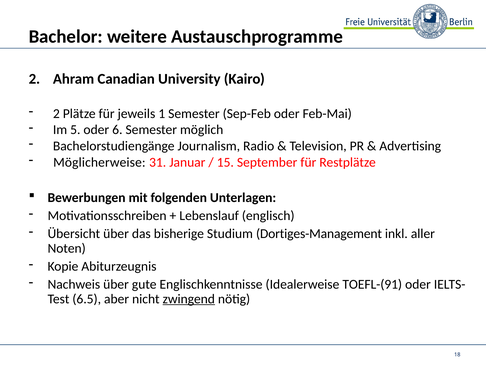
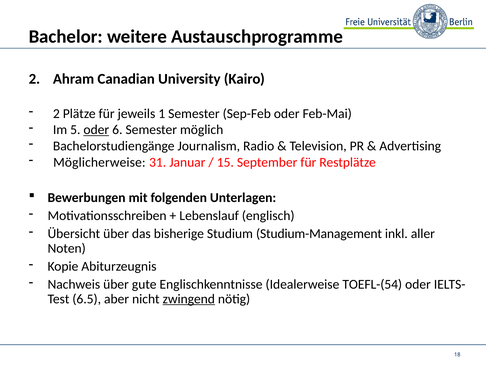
oder at (96, 130) underline: none -> present
Dortiges-Management: Dortiges-Management -> Studium-Management
TOEFL-(91: TOEFL-(91 -> TOEFL-(54
